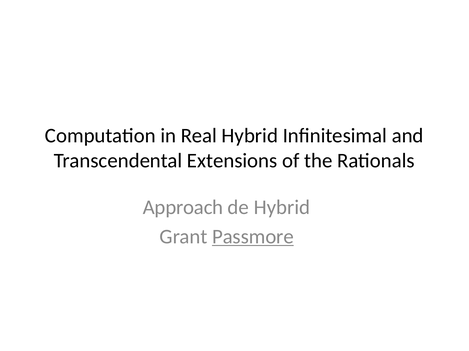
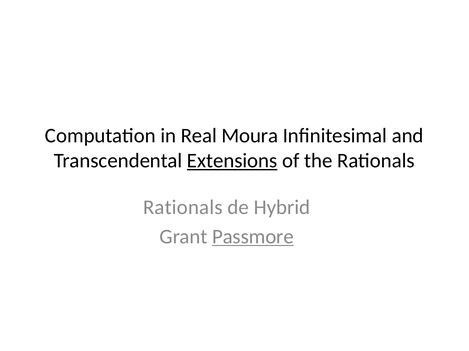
Real Hybrid: Hybrid -> Moura
Extensions underline: none -> present
Approach at (183, 208): Approach -> Rationals
